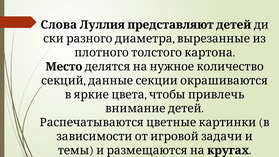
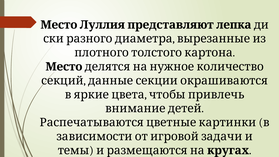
Слова at (59, 25): Слова -> Место
детей: детей -> лепка
